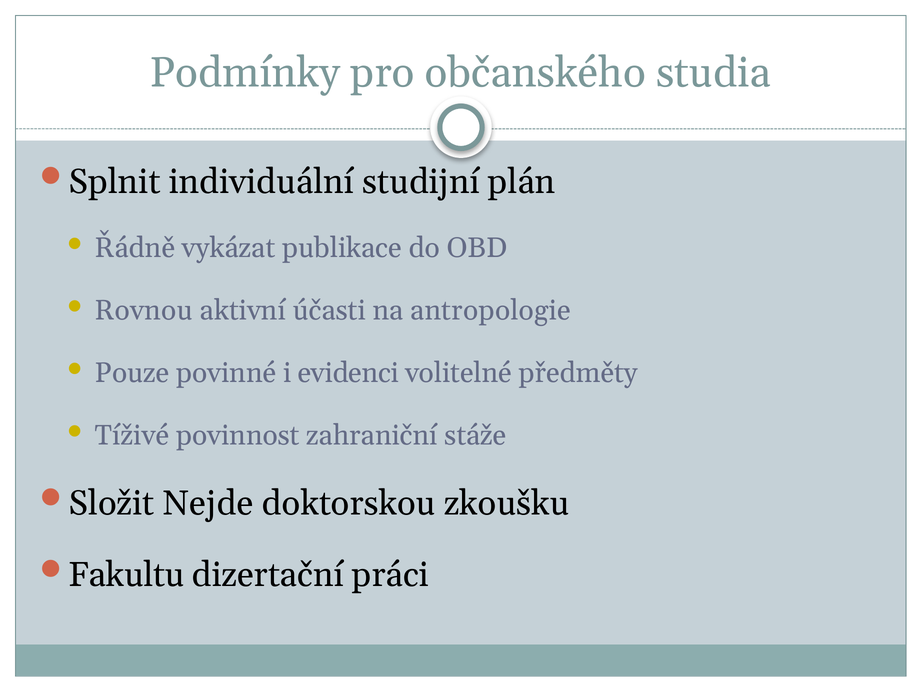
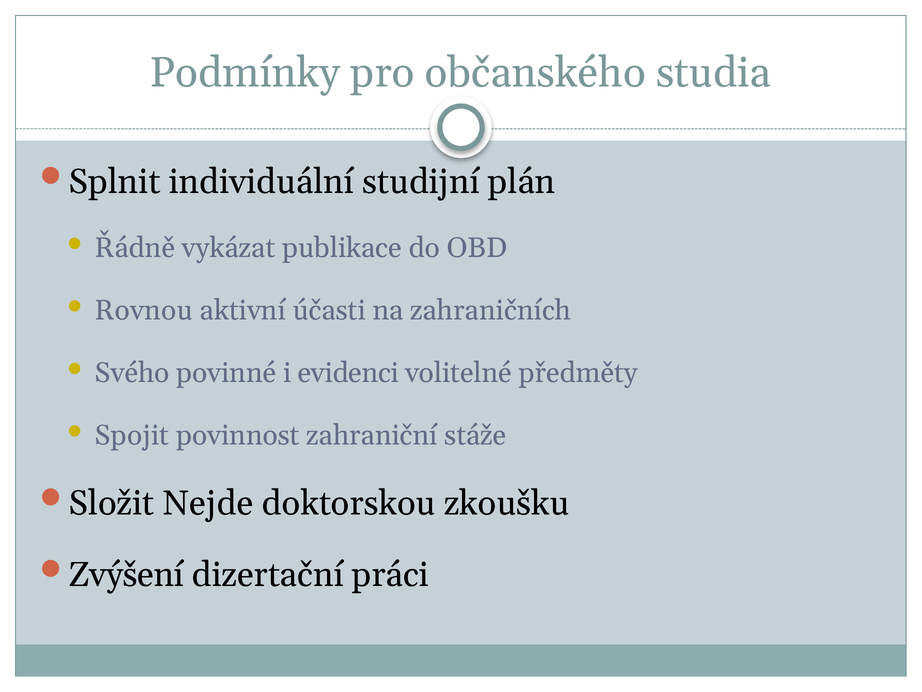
antropologie: antropologie -> zahraničních
Pouze: Pouze -> Svého
Tíživé: Tíživé -> Spojit
Fakultu: Fakultu -> Zvýšení
